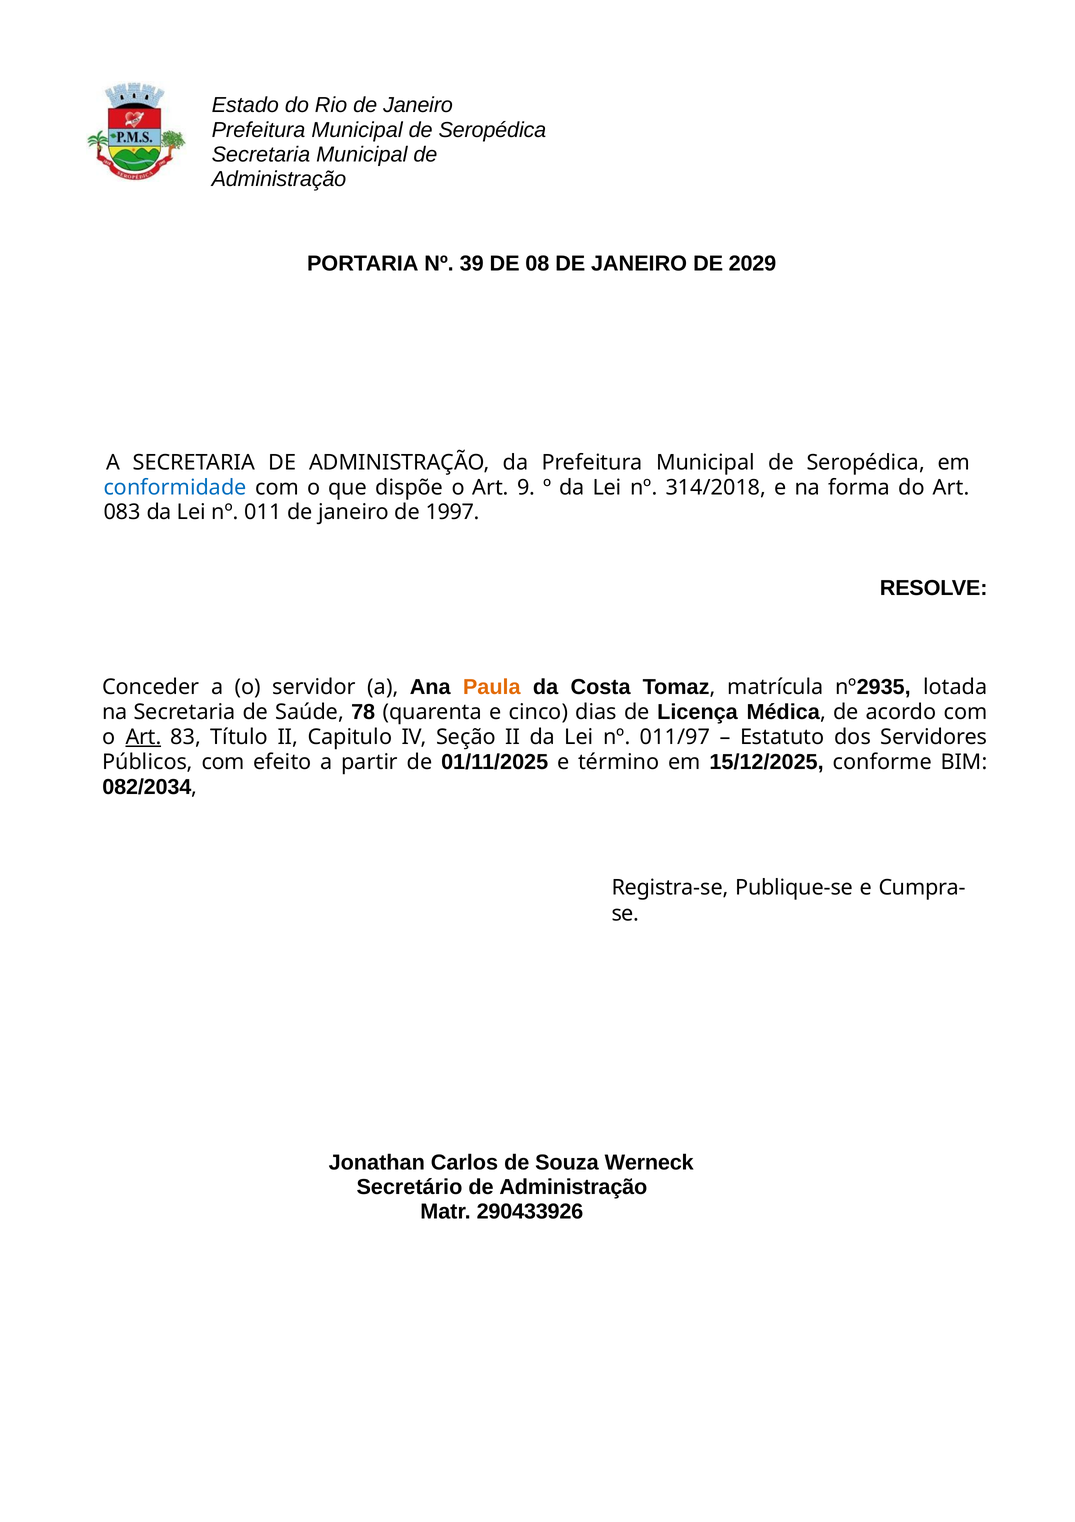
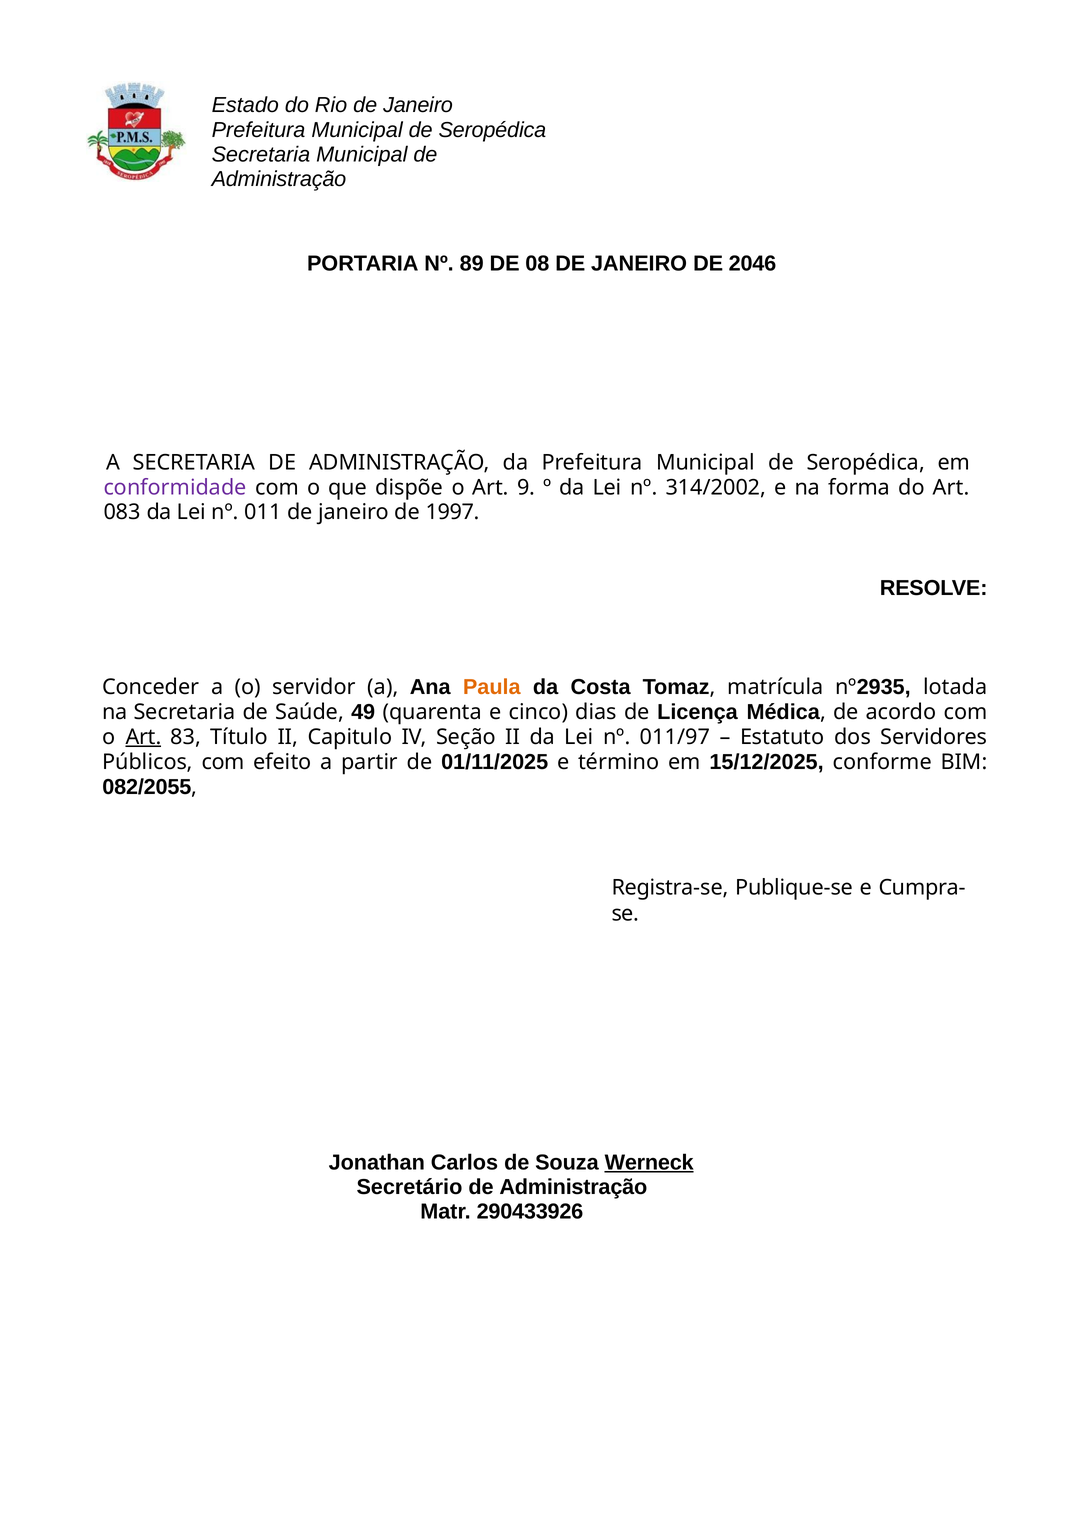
39: 39 -> 89
2029: 2029 -> 2046
conformidade colour: blue -> purple
314/2018: 314/2018 -> 314/2002
78: 78 -> 49
082/2034: 082/2034 -> 082/2055
Werneck underline: none -> present
